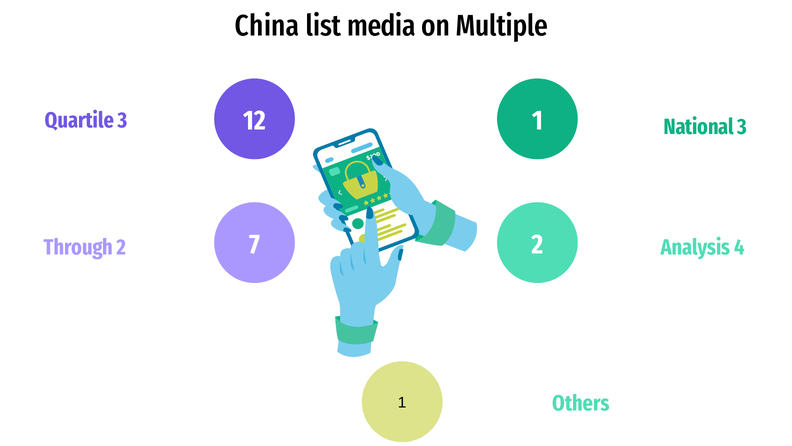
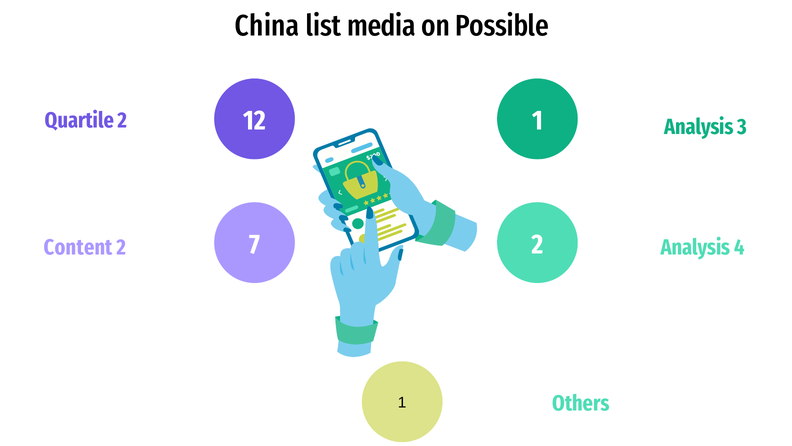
Multiple: Multiple -> Possible
Quartile 3: 3 -> 2
12 National: National -> Analysis
Through: Through -> Content
